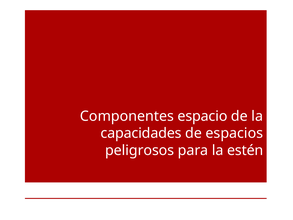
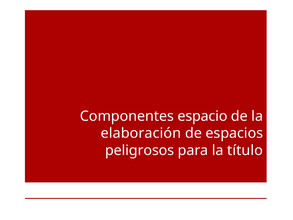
capacidades: capacidades -> elaboración
estén: estén -> título
